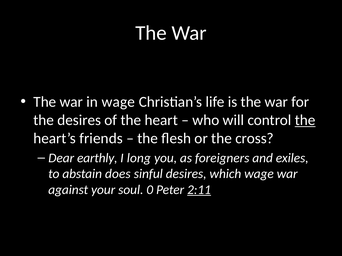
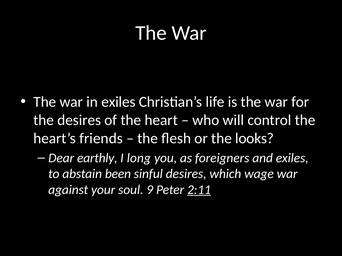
in wage: wage -> exiles
the at (305, 120) underline: present -> none
cross: cross -> looks
does: does -> been
0: 0 -> 9
